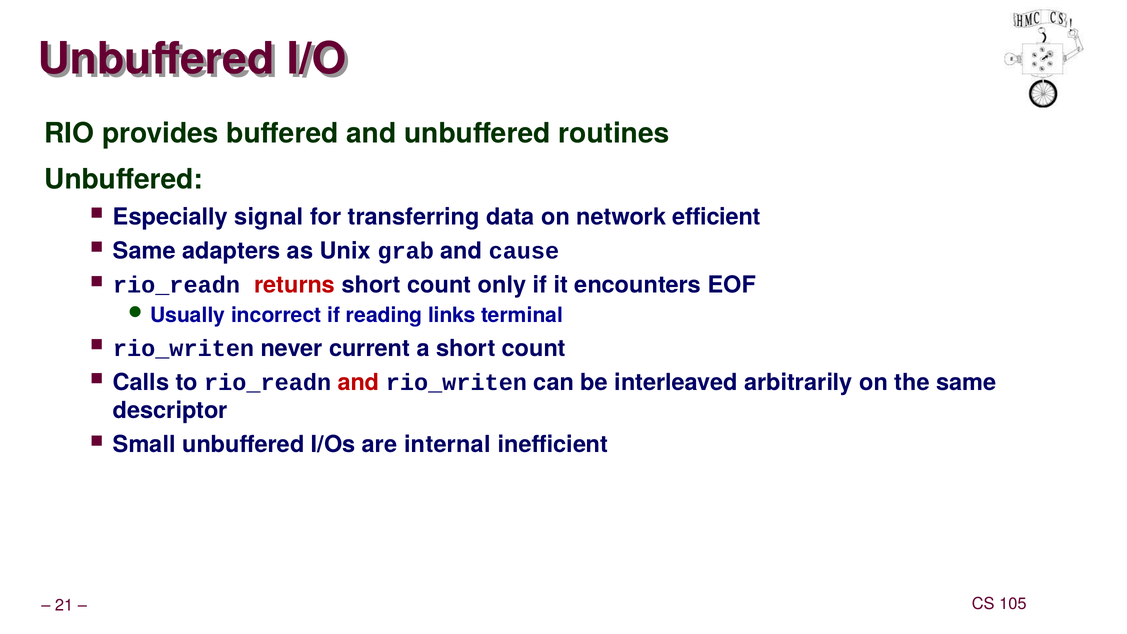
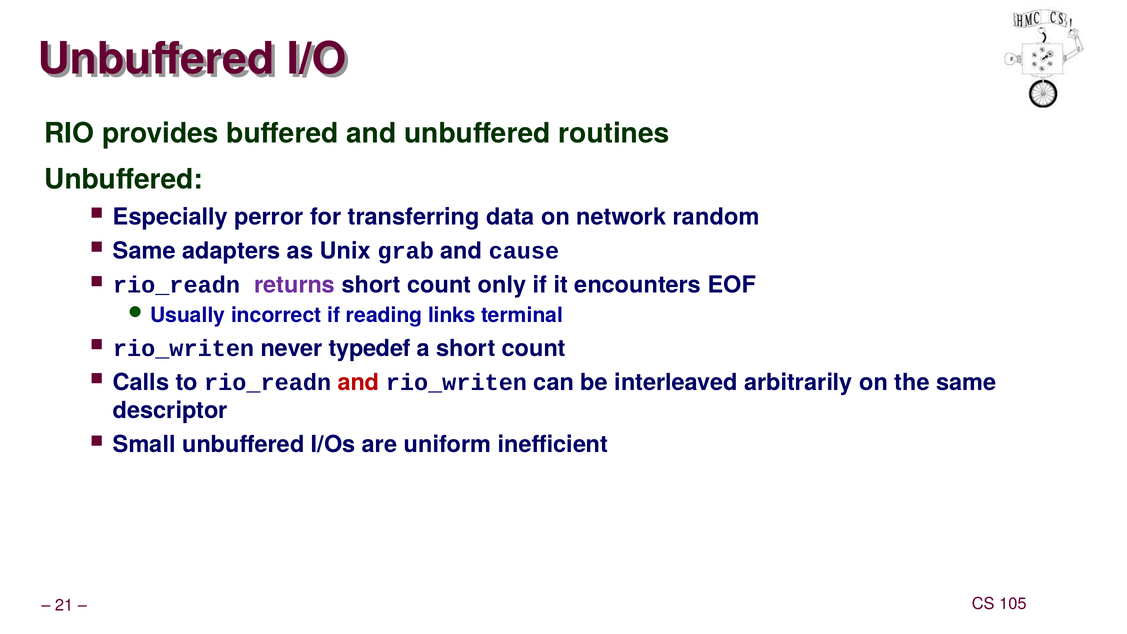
signal: signal -> perror
efficient: efficient -> random
returns colour: red -> purple
current: current -> typedef
internal: internal -> uniform
